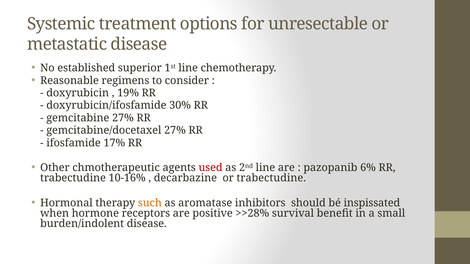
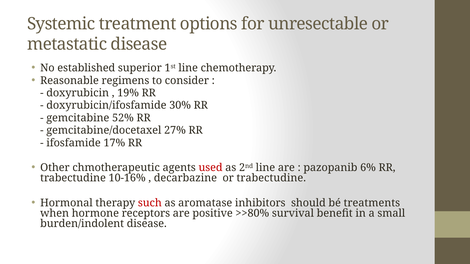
gemcitabine 27%: 27% -> 52%
such colour: orange -> red
inspissated: inspissated -> treatments
>>28%: >>28% -> >>80%
